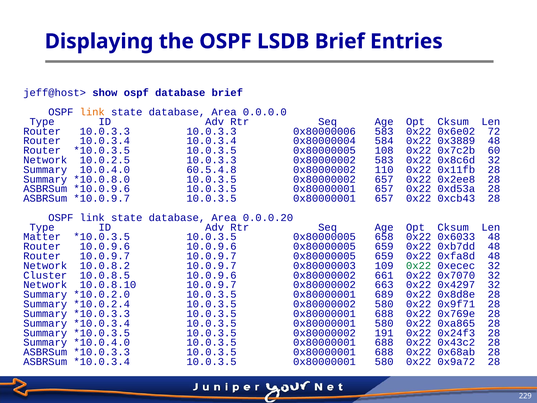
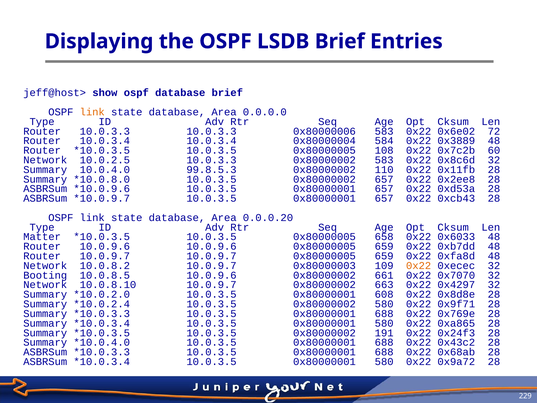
60.5.4.8: 60.5.4.8 -> 99.8.5.3
0x22 at (419, 265) colour: green -> orange
Cluster: Cluster -> Booting
689: 689 -> 608
